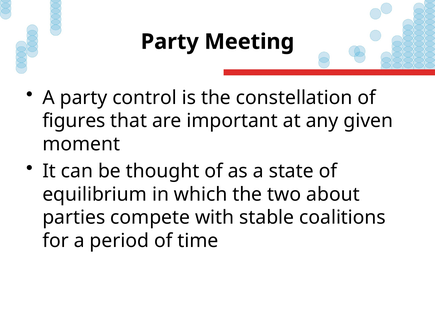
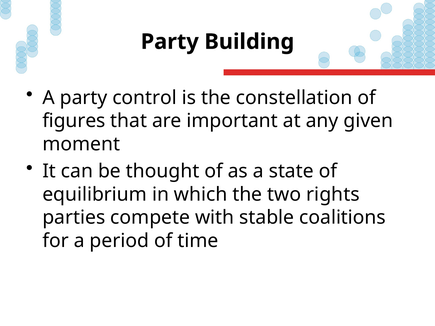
Meeting: Meeting -> Building
about: about -> rights
